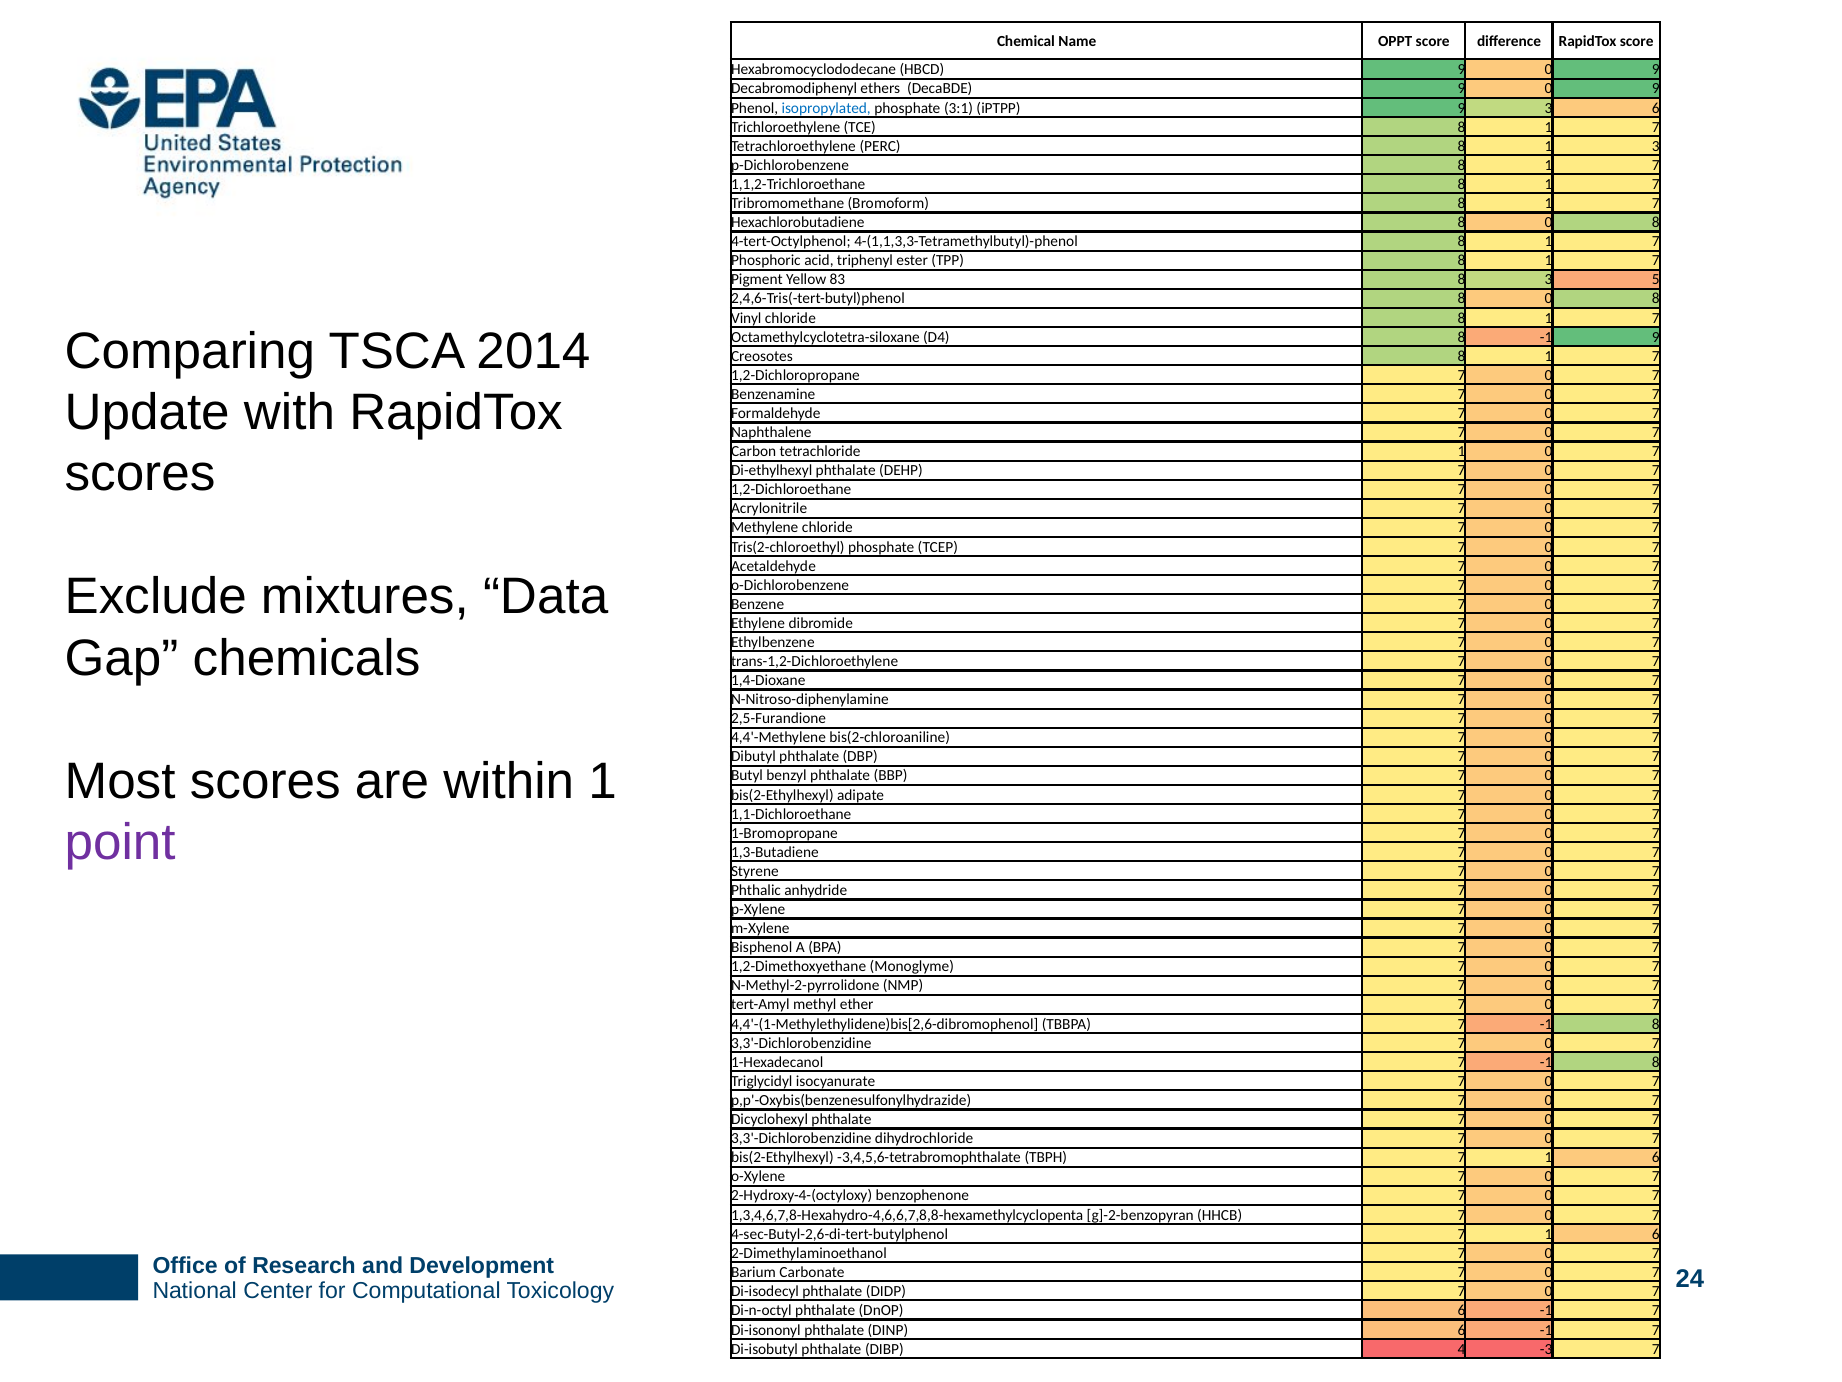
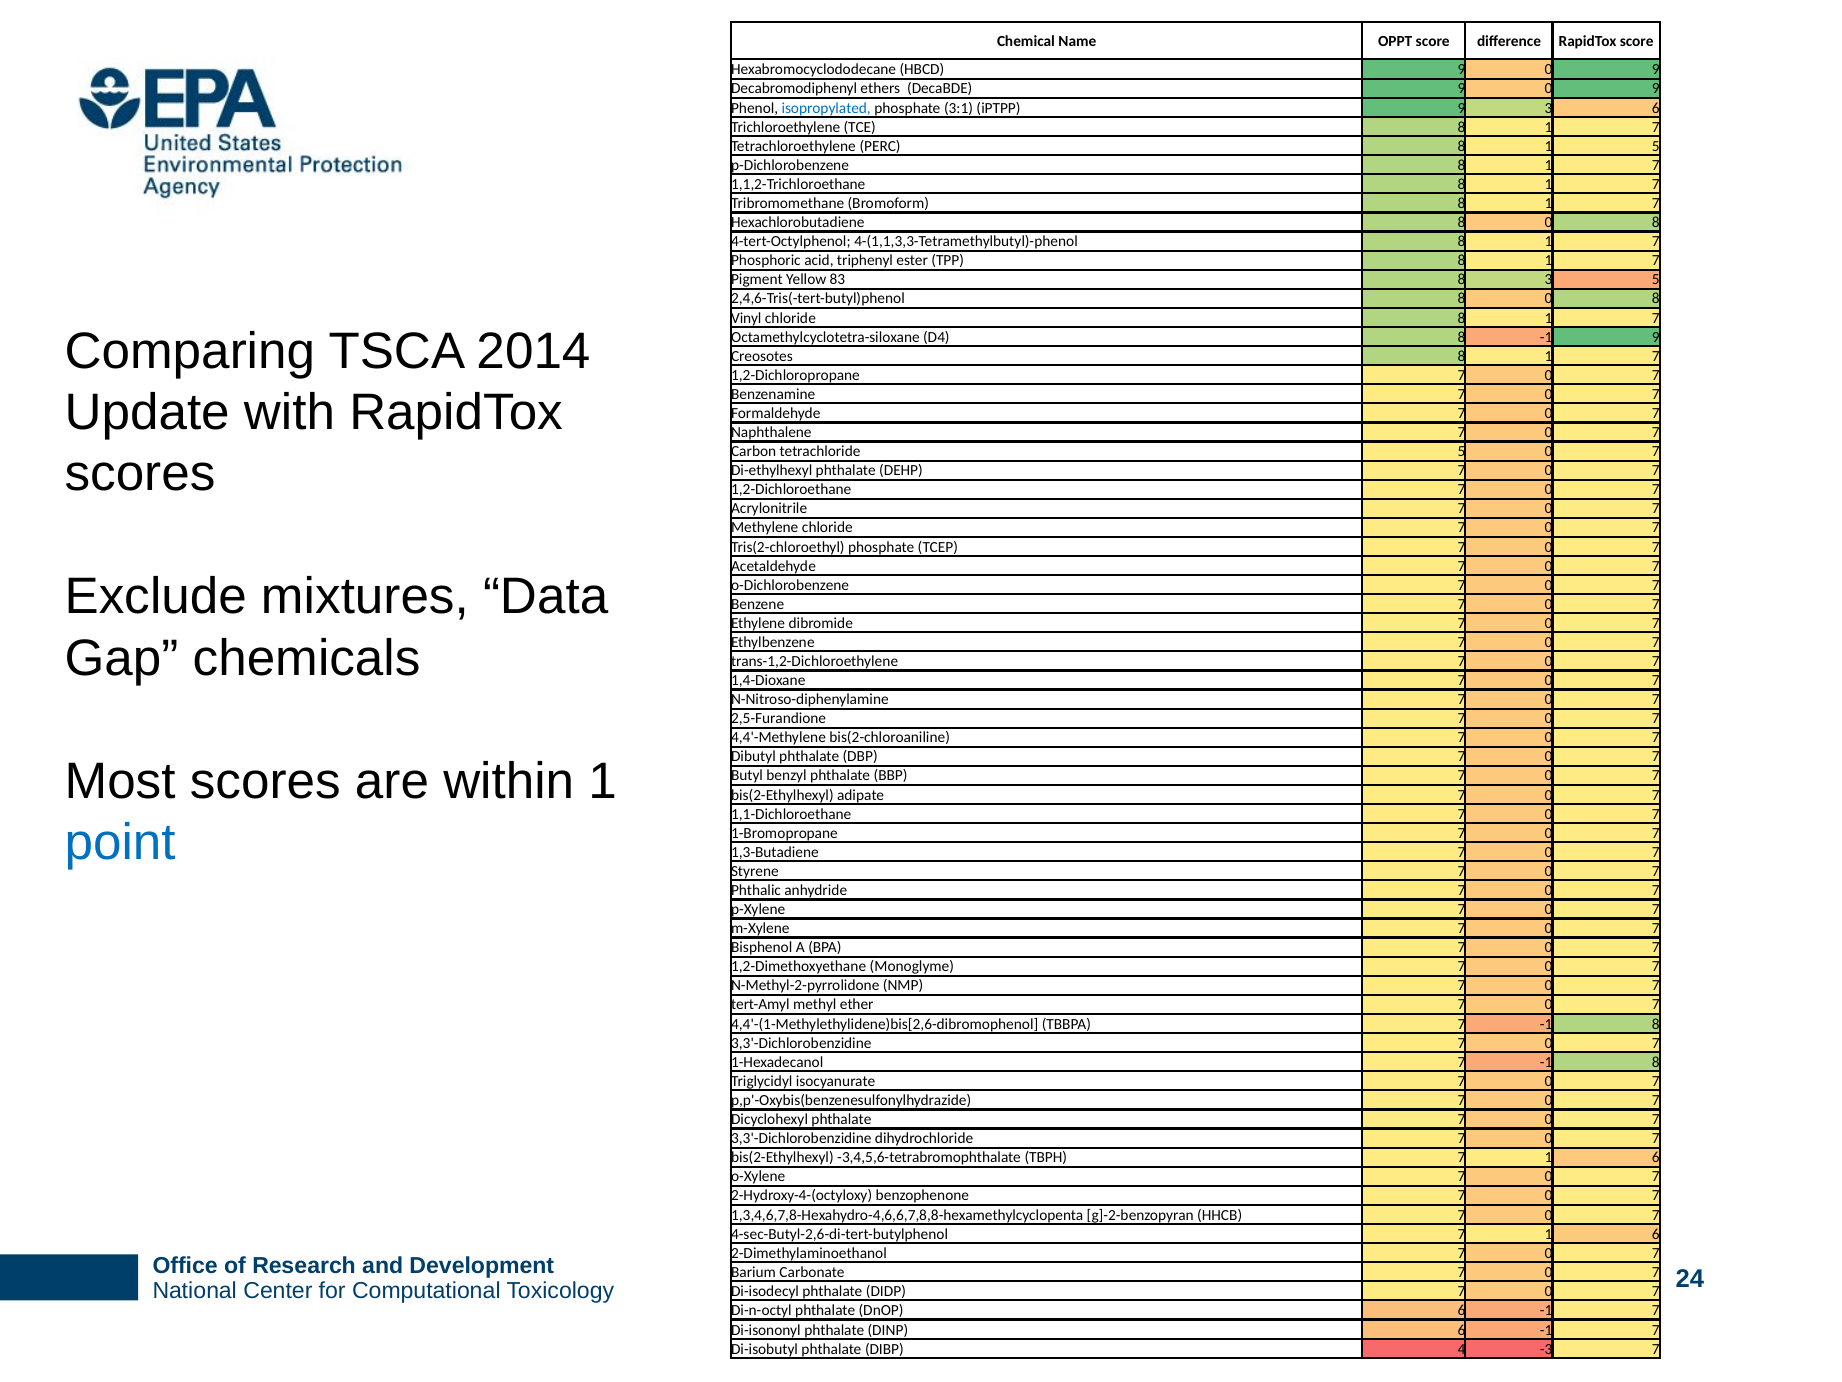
1 3: 3 -> 5
tetrachloride 1: 1 -> 5
point colour: purple -> blue
